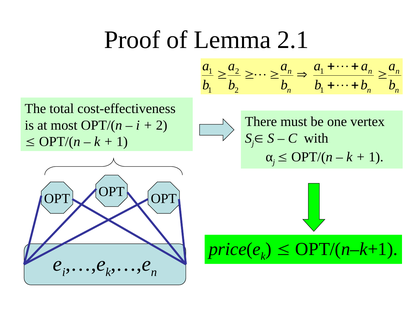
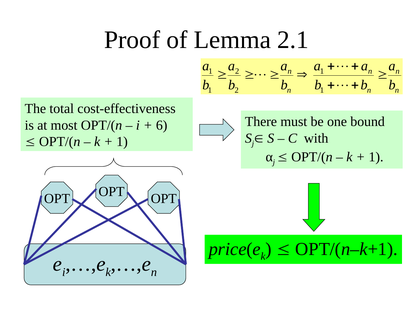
vertex: vertex -> bound
2 at (162, 126): 2 -> 6
